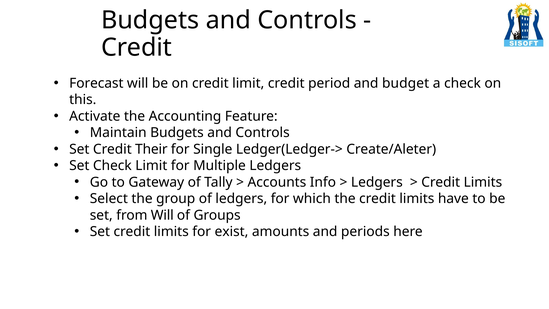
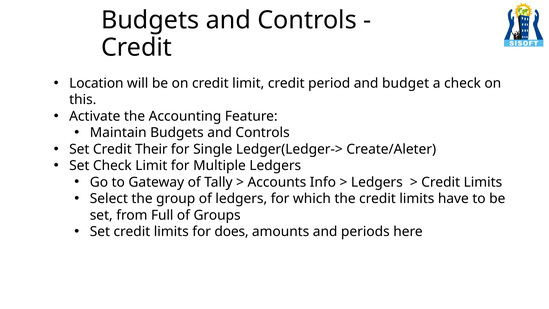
Forecast: Forecast -> Location
from Will: Will -> Full
exist: exist -> does
